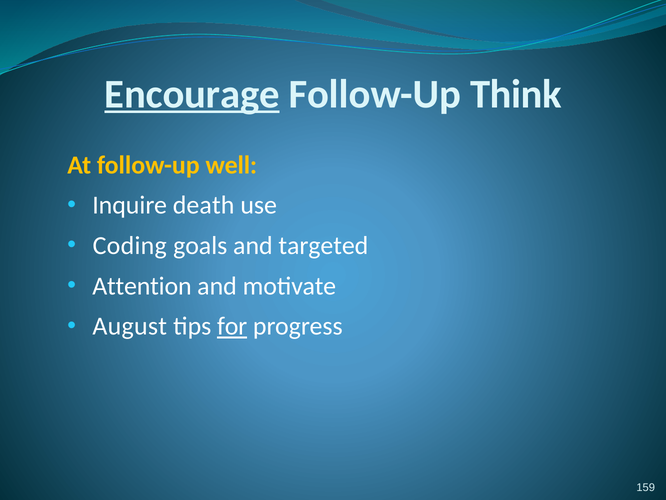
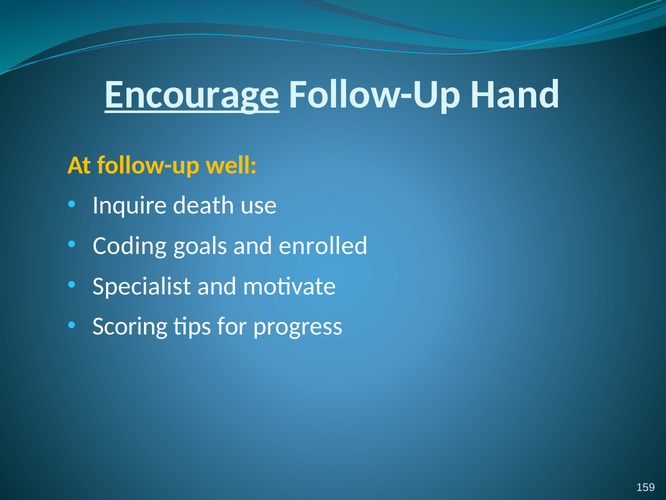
Think: Think -> Hand
targeted: targeted -> enrolled
Attention: Attention -> Specialist
August: August -> Scoring
for underline: present -> none
